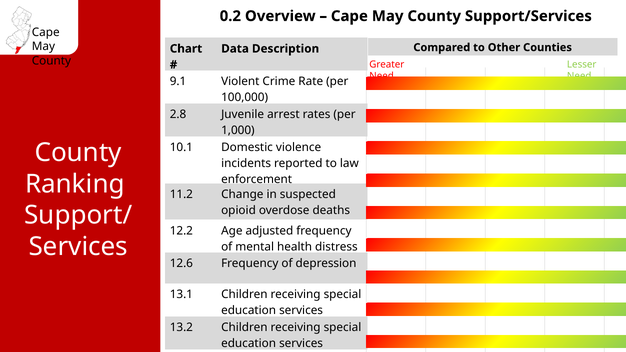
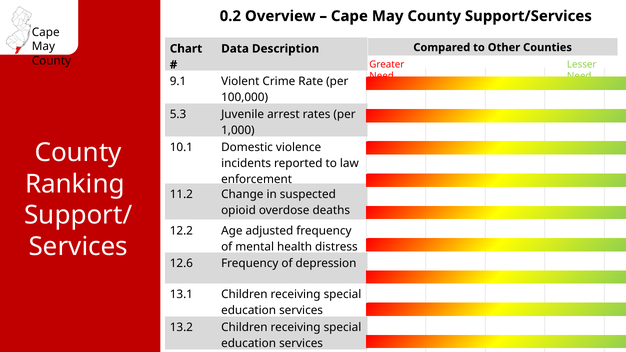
2.8: 2.8 -> 5.3
